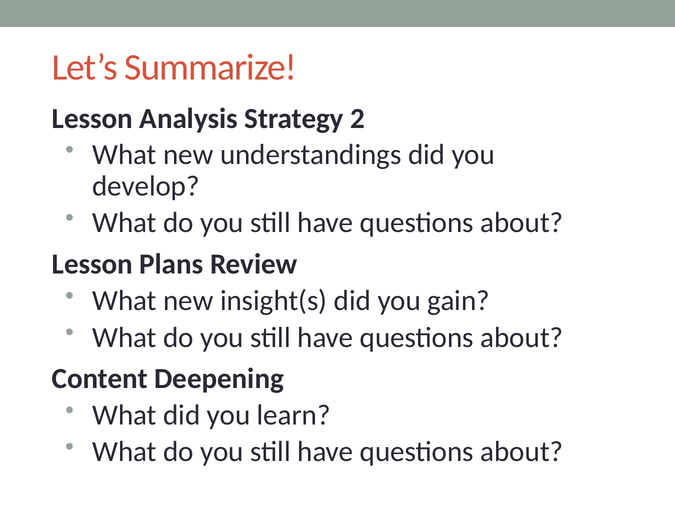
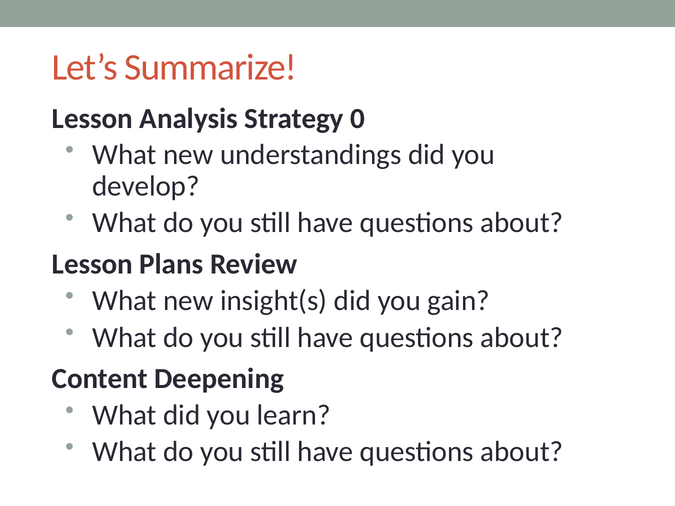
2: 2 -> 0
